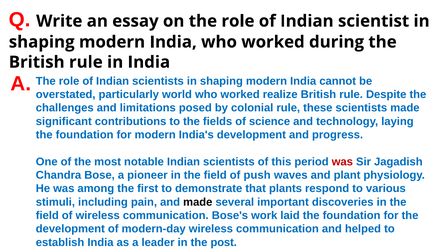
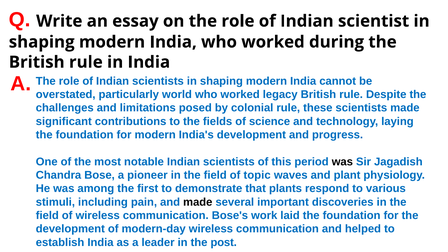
realize: realize -> legacy
was at (342, 162) colour: red -> black
push: push -> topic
